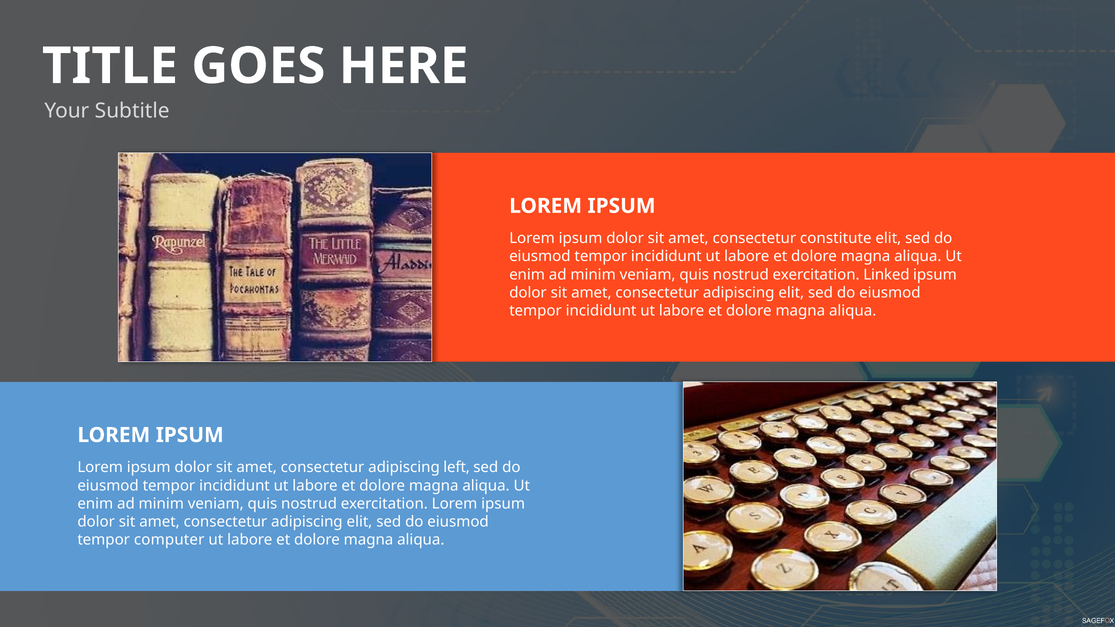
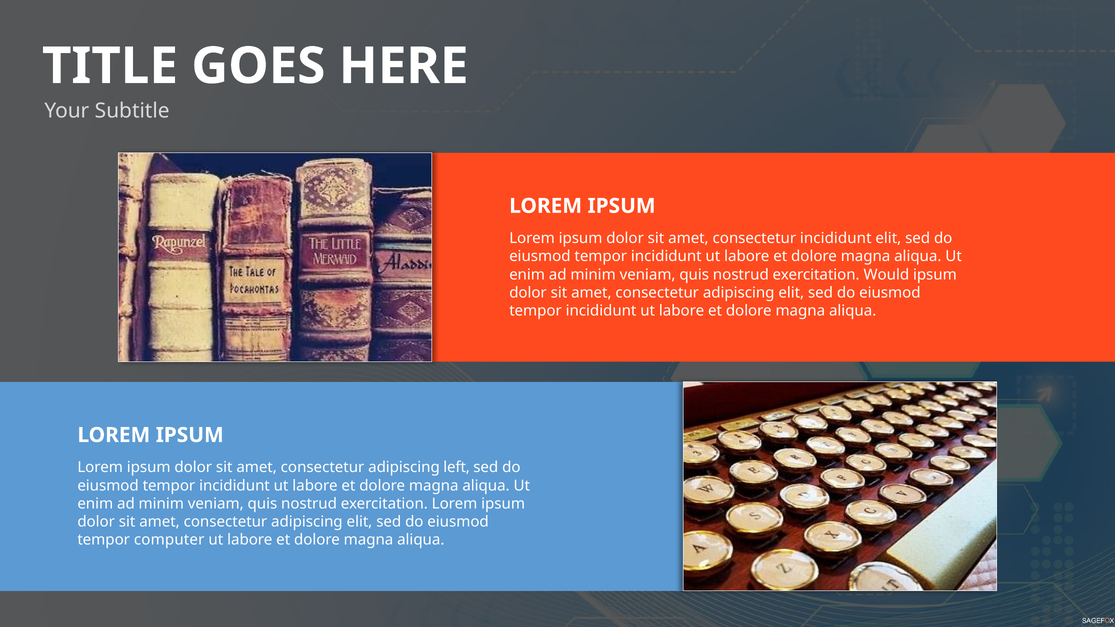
consectetur constitute: constitute -> incididunt
Linked: Linked -> Would
